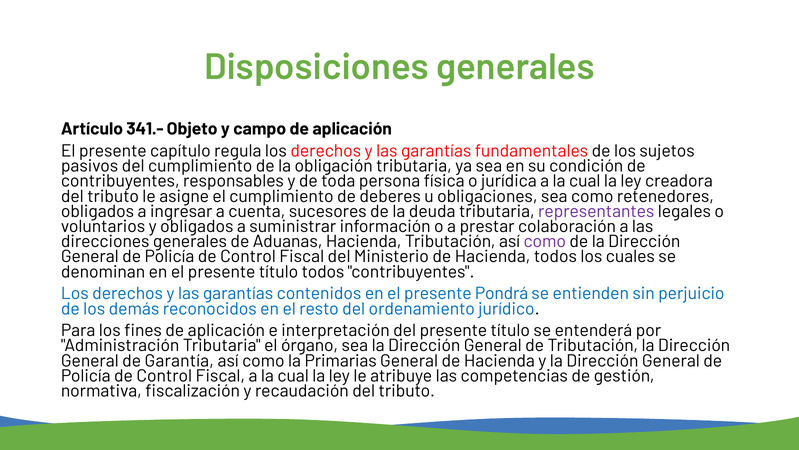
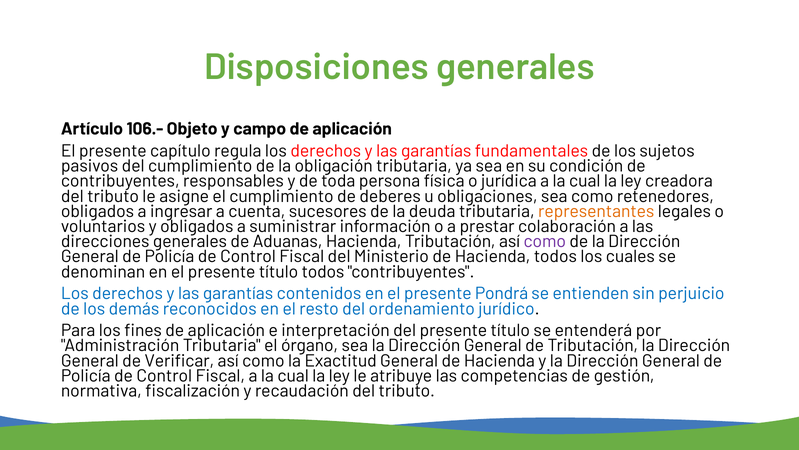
341.-: 341.- -> 106.-
representantes colour: purple -> orange
Garantía: Garantía -> Verificar
Primarias: Primarias -> Exactitud
